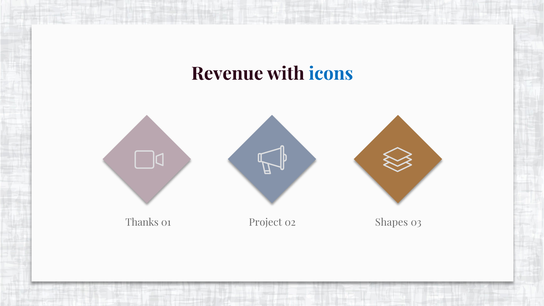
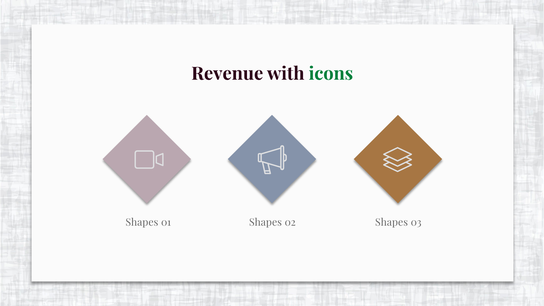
icons colour: blue -> green
Thanks at (142, 222): Thanks -> Shapes
01 Project: Project -> Shapes
